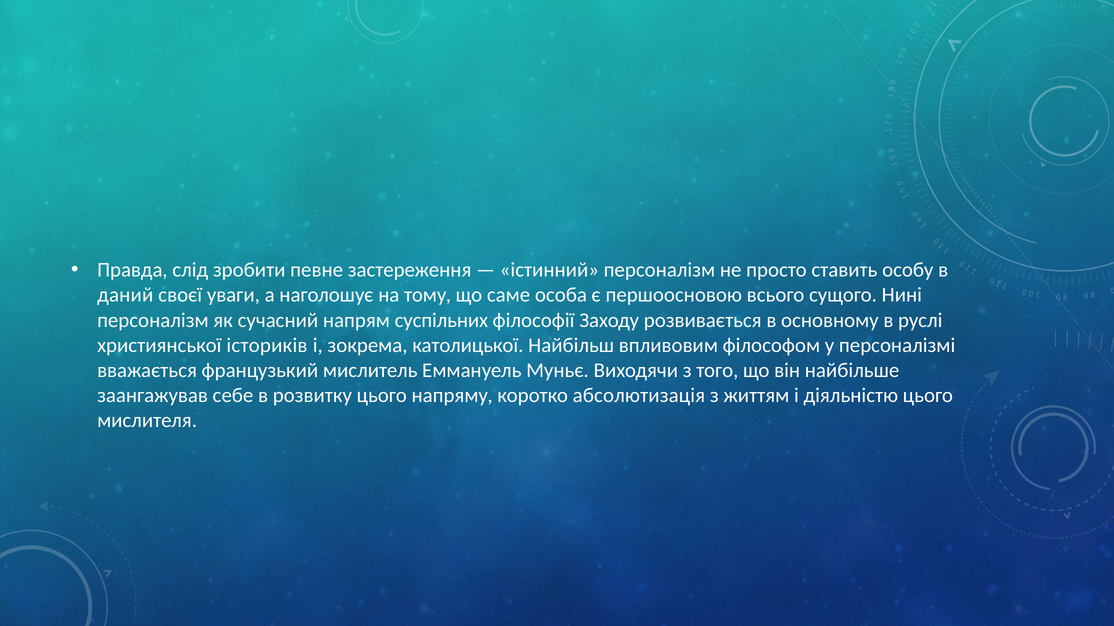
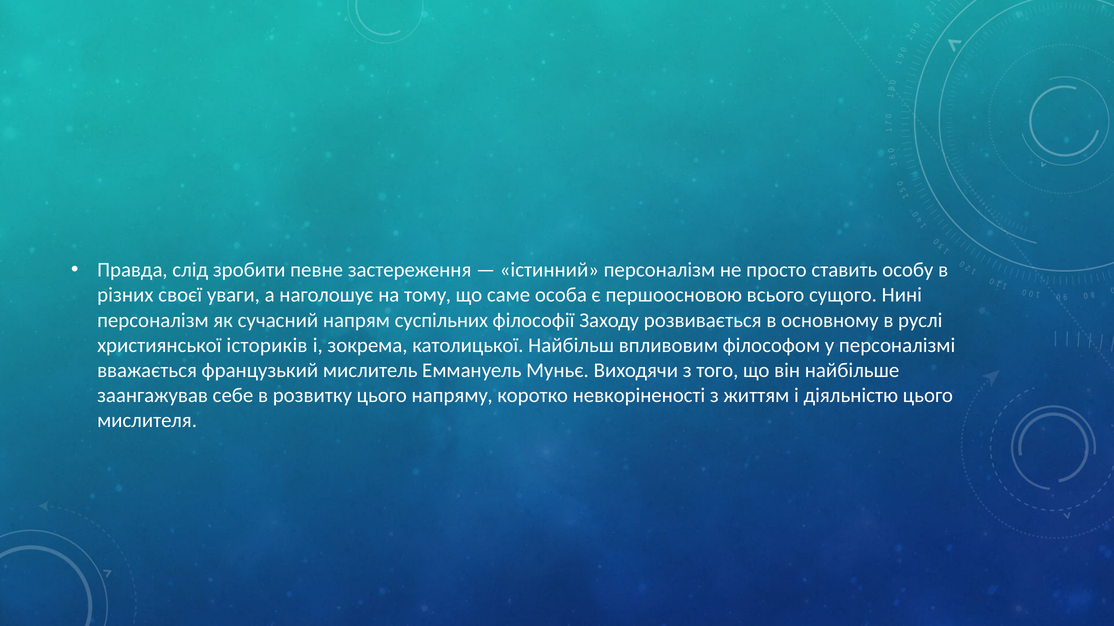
даний: даний -> різних
абсолютизація: абсолютизація -> невкоріненості
